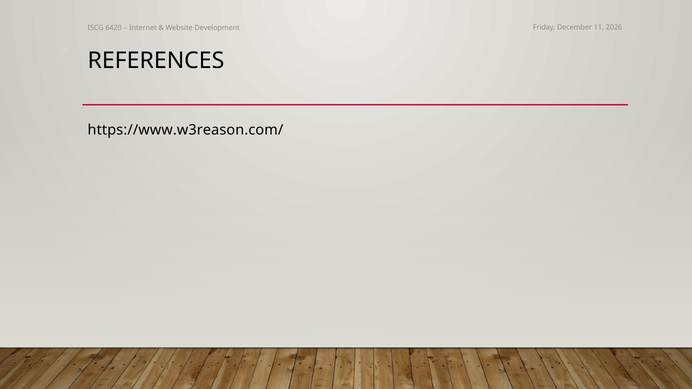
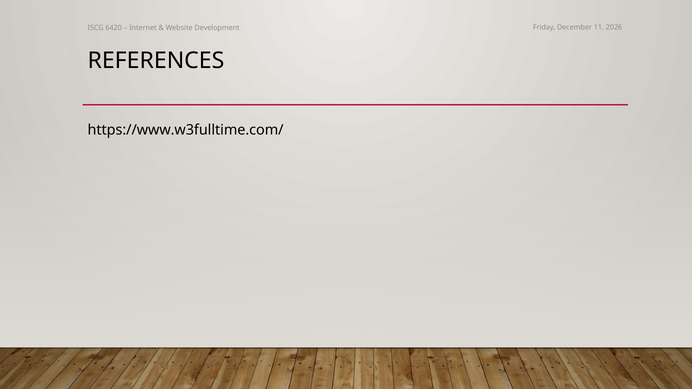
https://www.w3reason.com/: https://www.w3reason.com/ -> https://www.w3fulltime.com/
